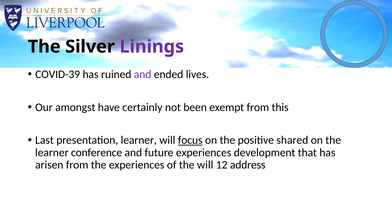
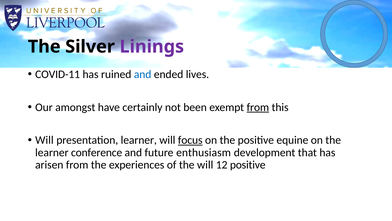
COVID-39: COVID-39 -> COVID-11
and at (143, 74) colour: purple -> blue
from at (258, 107) underline: none -> present
Last at (44, 140): Last -> Will
shared: shared -> equine
future experiences: experiences -> enthusiasm
12 address: address -> positive
